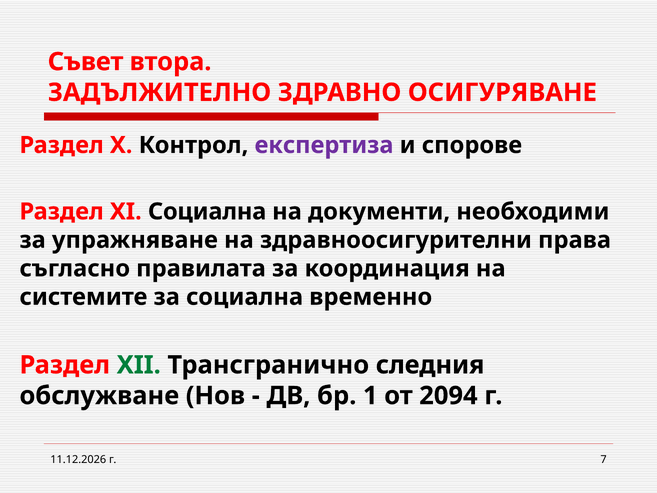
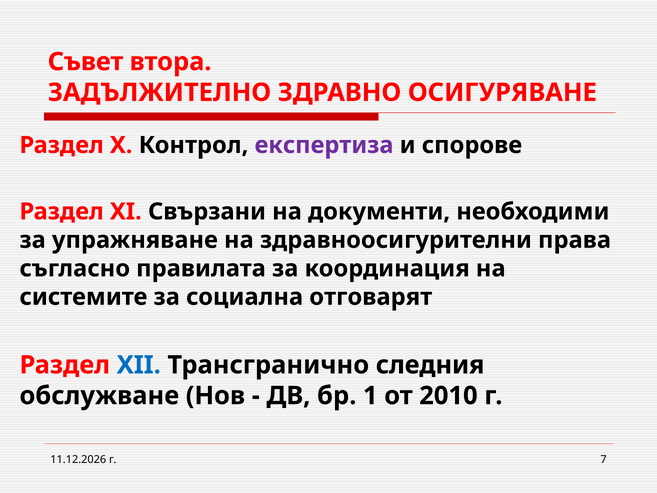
XI Социална: Социална -> Свързани
временно: временно -> отговарят
XII colour: green -> blue
2094: 2094 -> 2010
